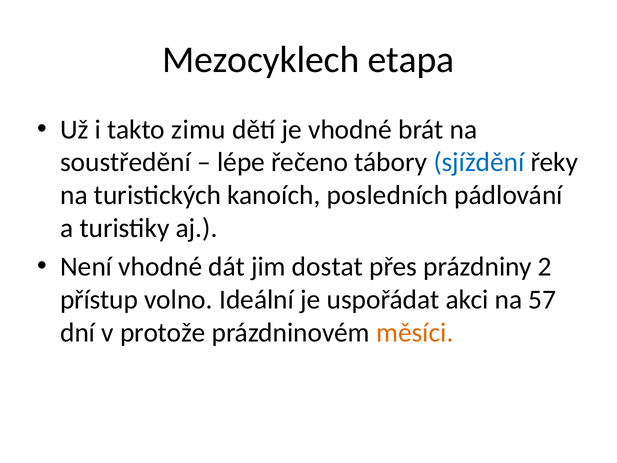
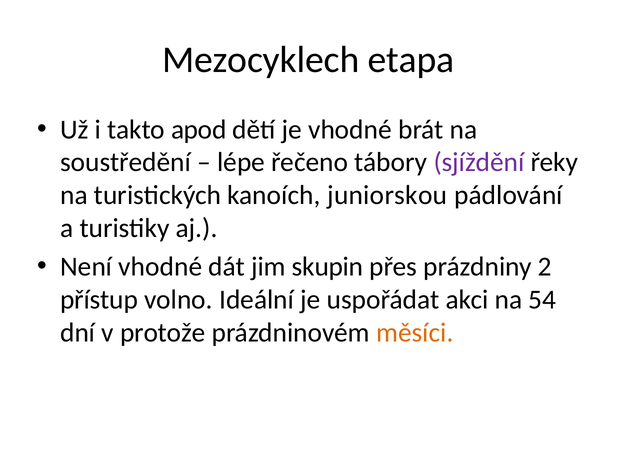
zimu: zimu -> apod
sjíždění colour: blue -> purple
posledních: posledních -> juniorskou
dostat: dostat -> skupin
57: 57 -> 54
